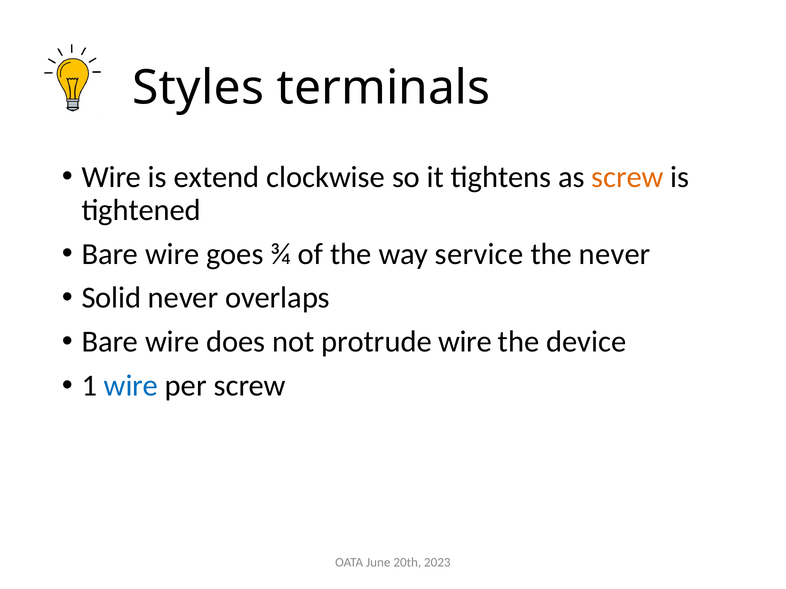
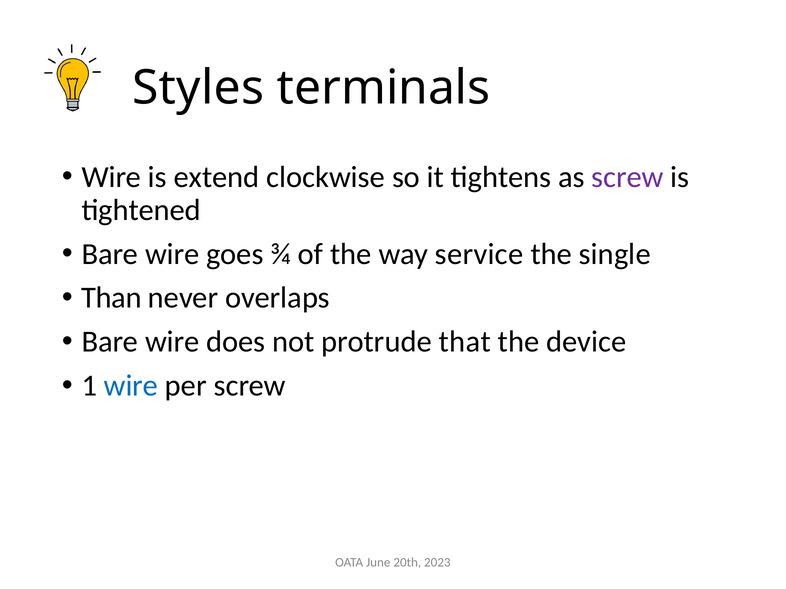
screw at (628, 177) colour: orange -> purple
the never: never -> single
Solid: Solid -> Than
protrude wire: wire -> that
